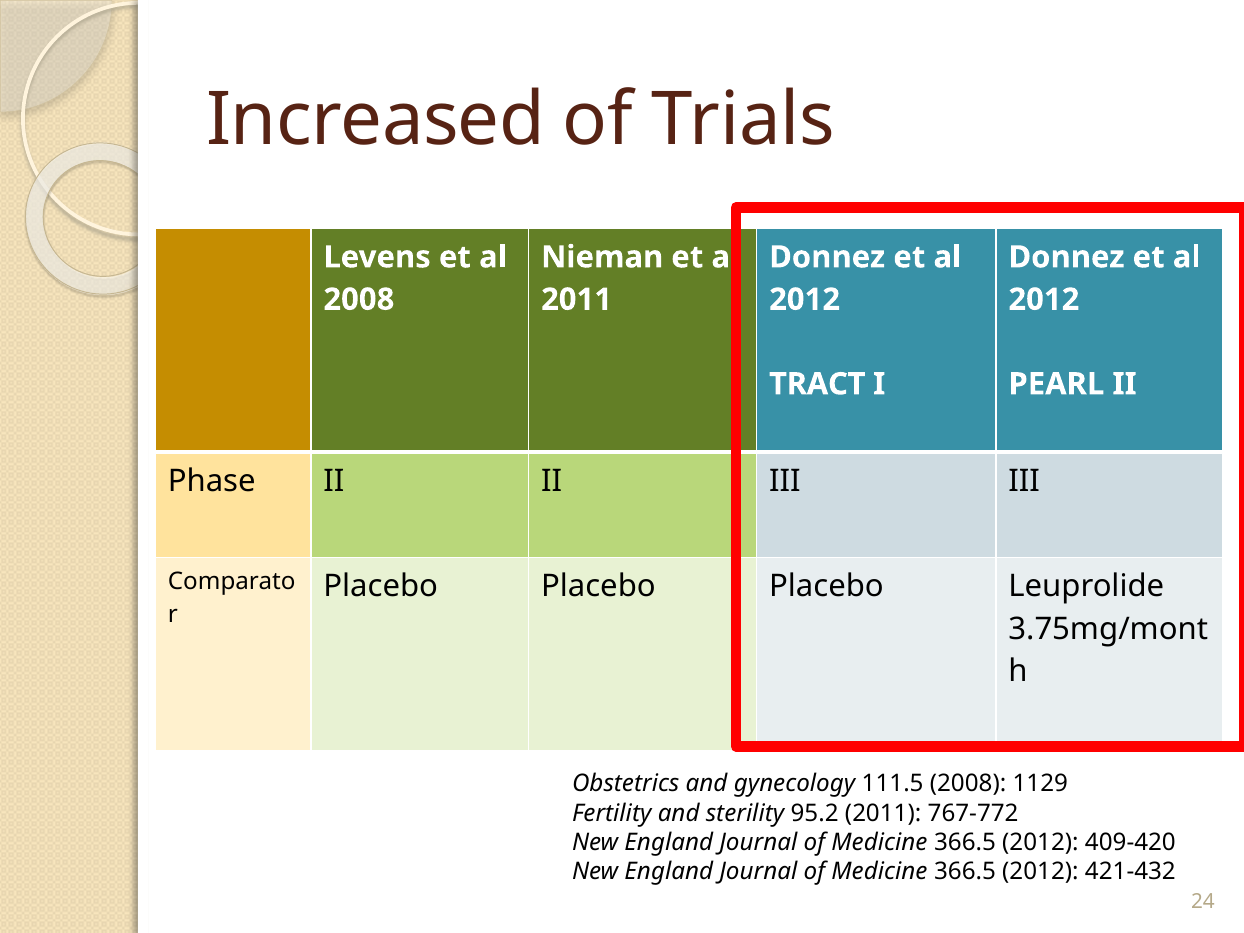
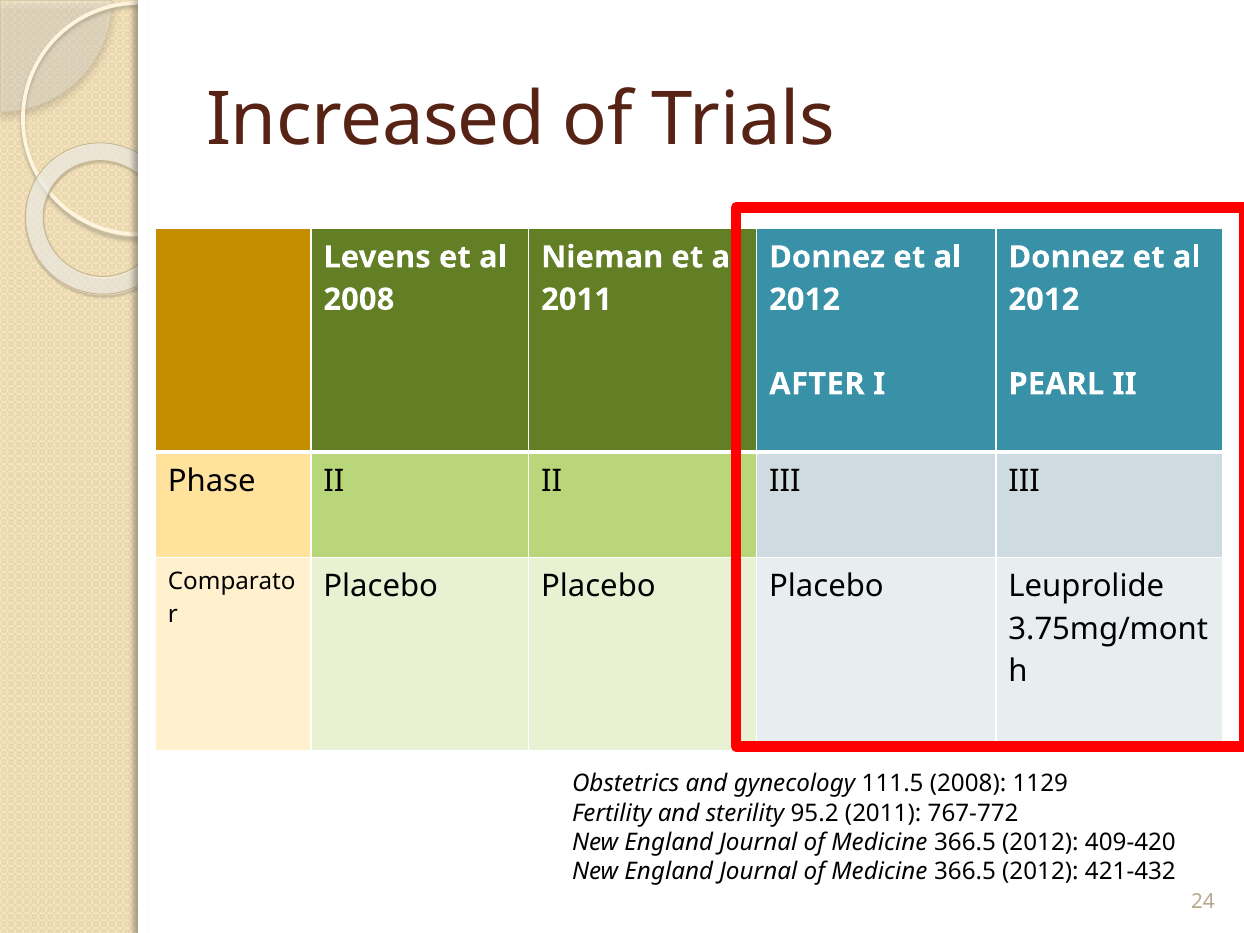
TRACT: TRACT -> AFTER
